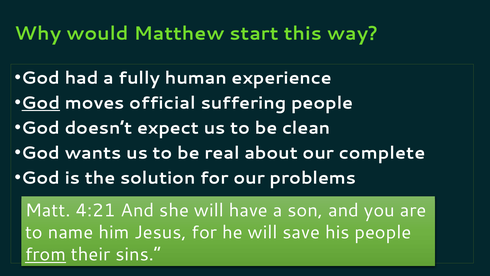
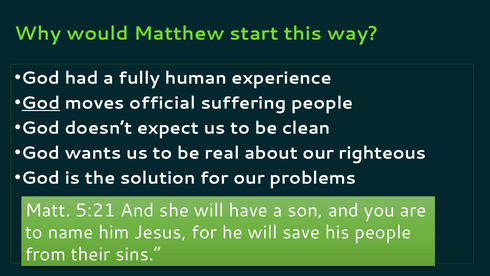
complete: complete -> righteous
4:21: 4:21 -> 5:21
from underline: present -> none
